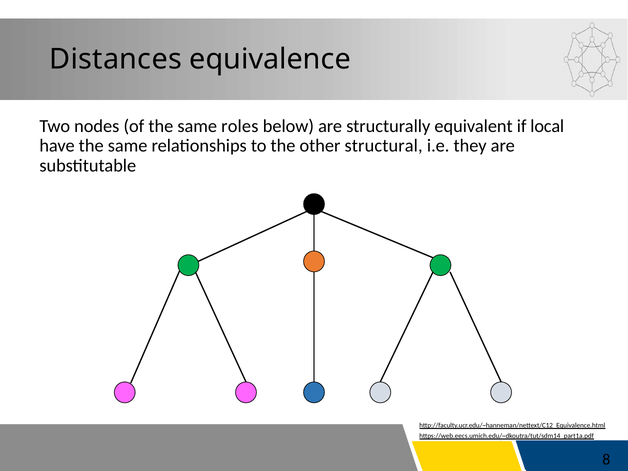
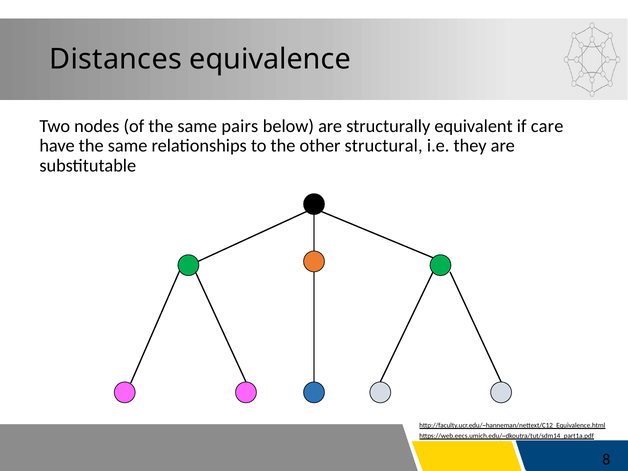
roles: roles -> pairs
local: local -> care
